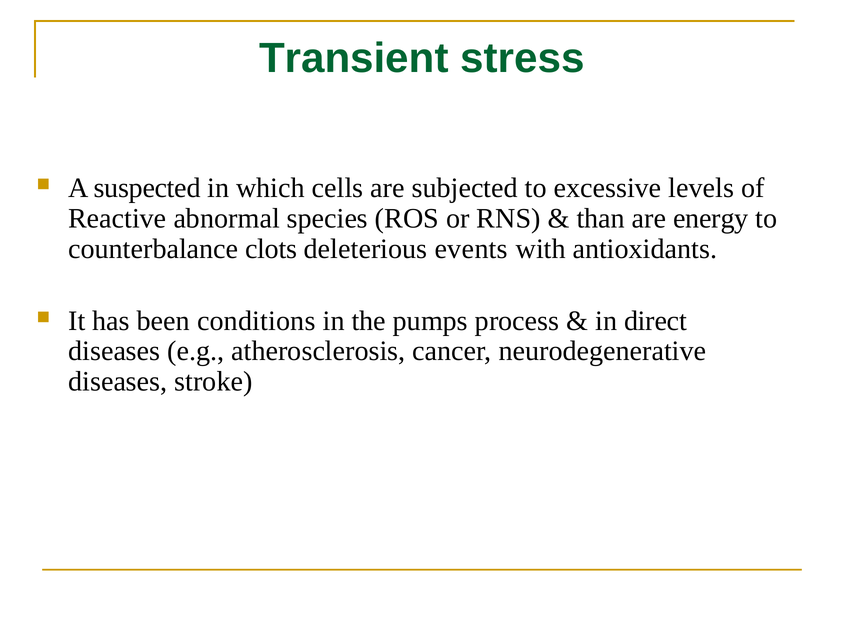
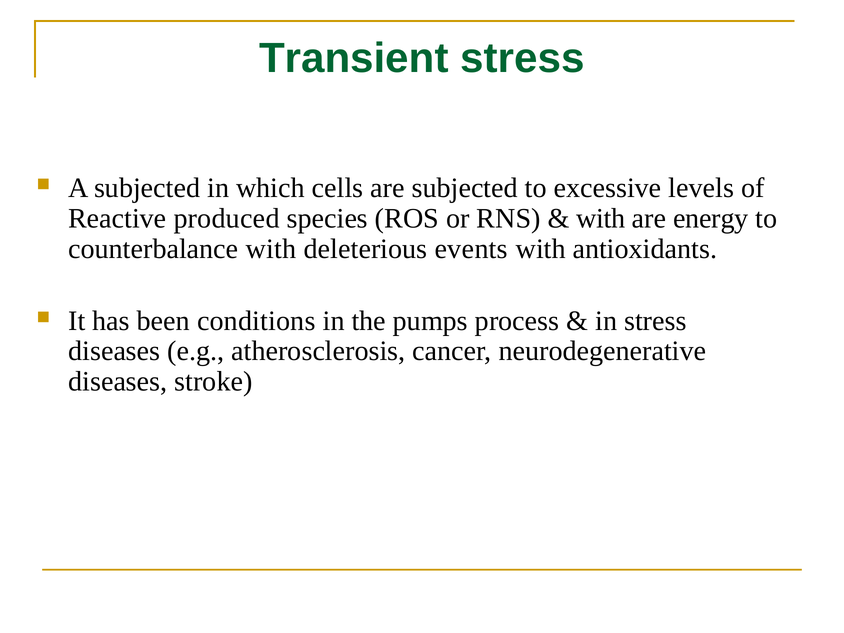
A suspected: suspected -> subjected
abnormal: abnormal -> produced
than at (601, 218): than -> with
counterbalance clots: clots -> with
in direct: direct -> stress
